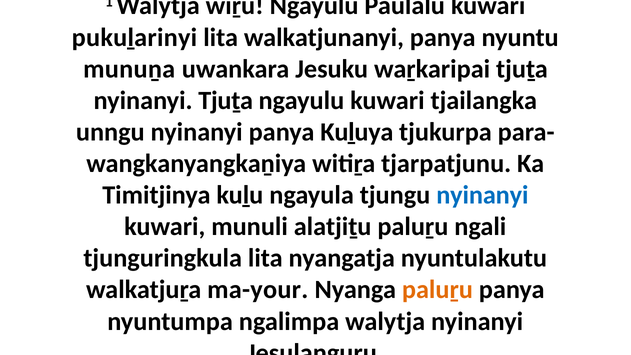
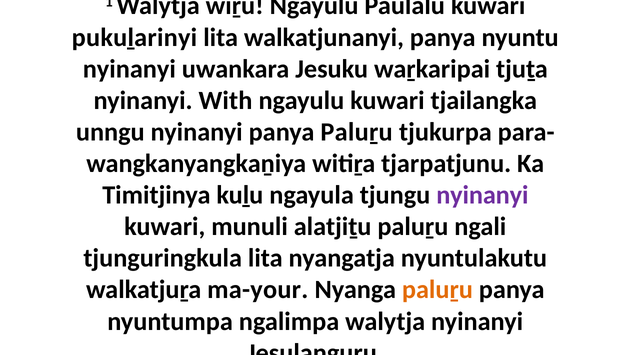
munuṉa at (129, 69): munuṉa -> nyinanyi
nyinanyi Tjuṯa: Tjuṯa -> With
panya Kuḻuya: Kuḻuya -> Paluṟu
nyinanyi at (482, 195) colour: blue -> purple
